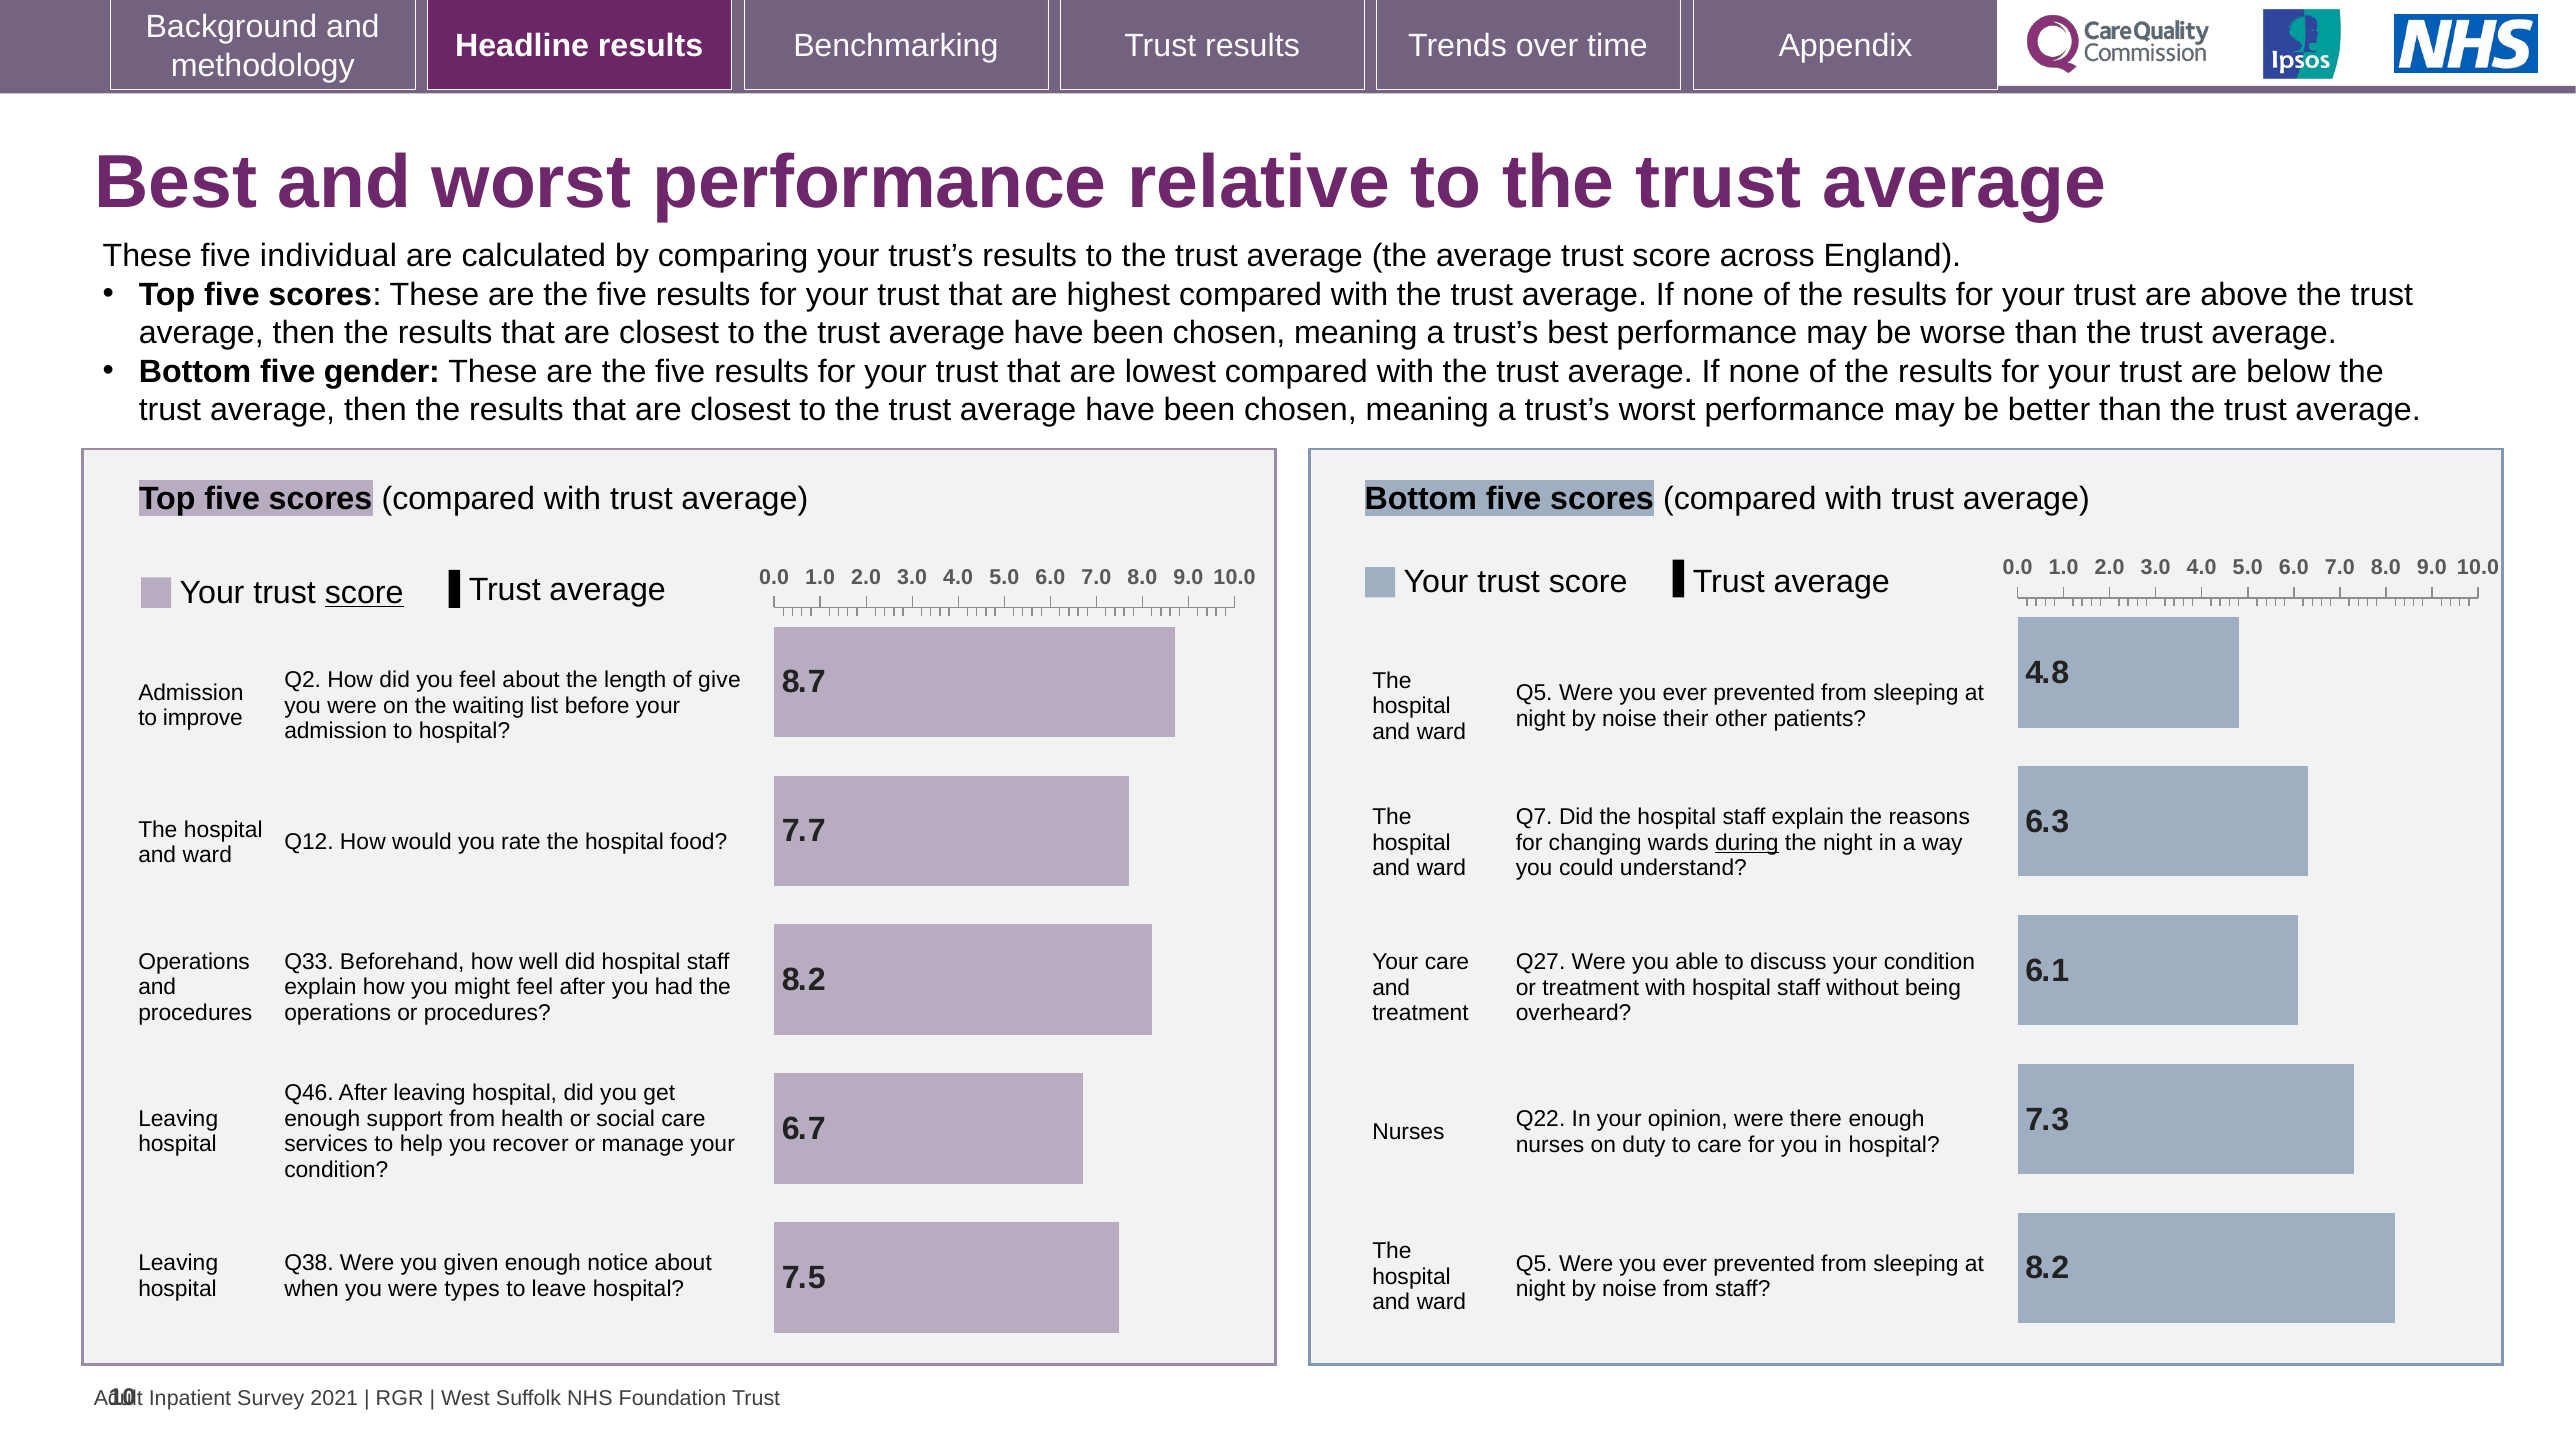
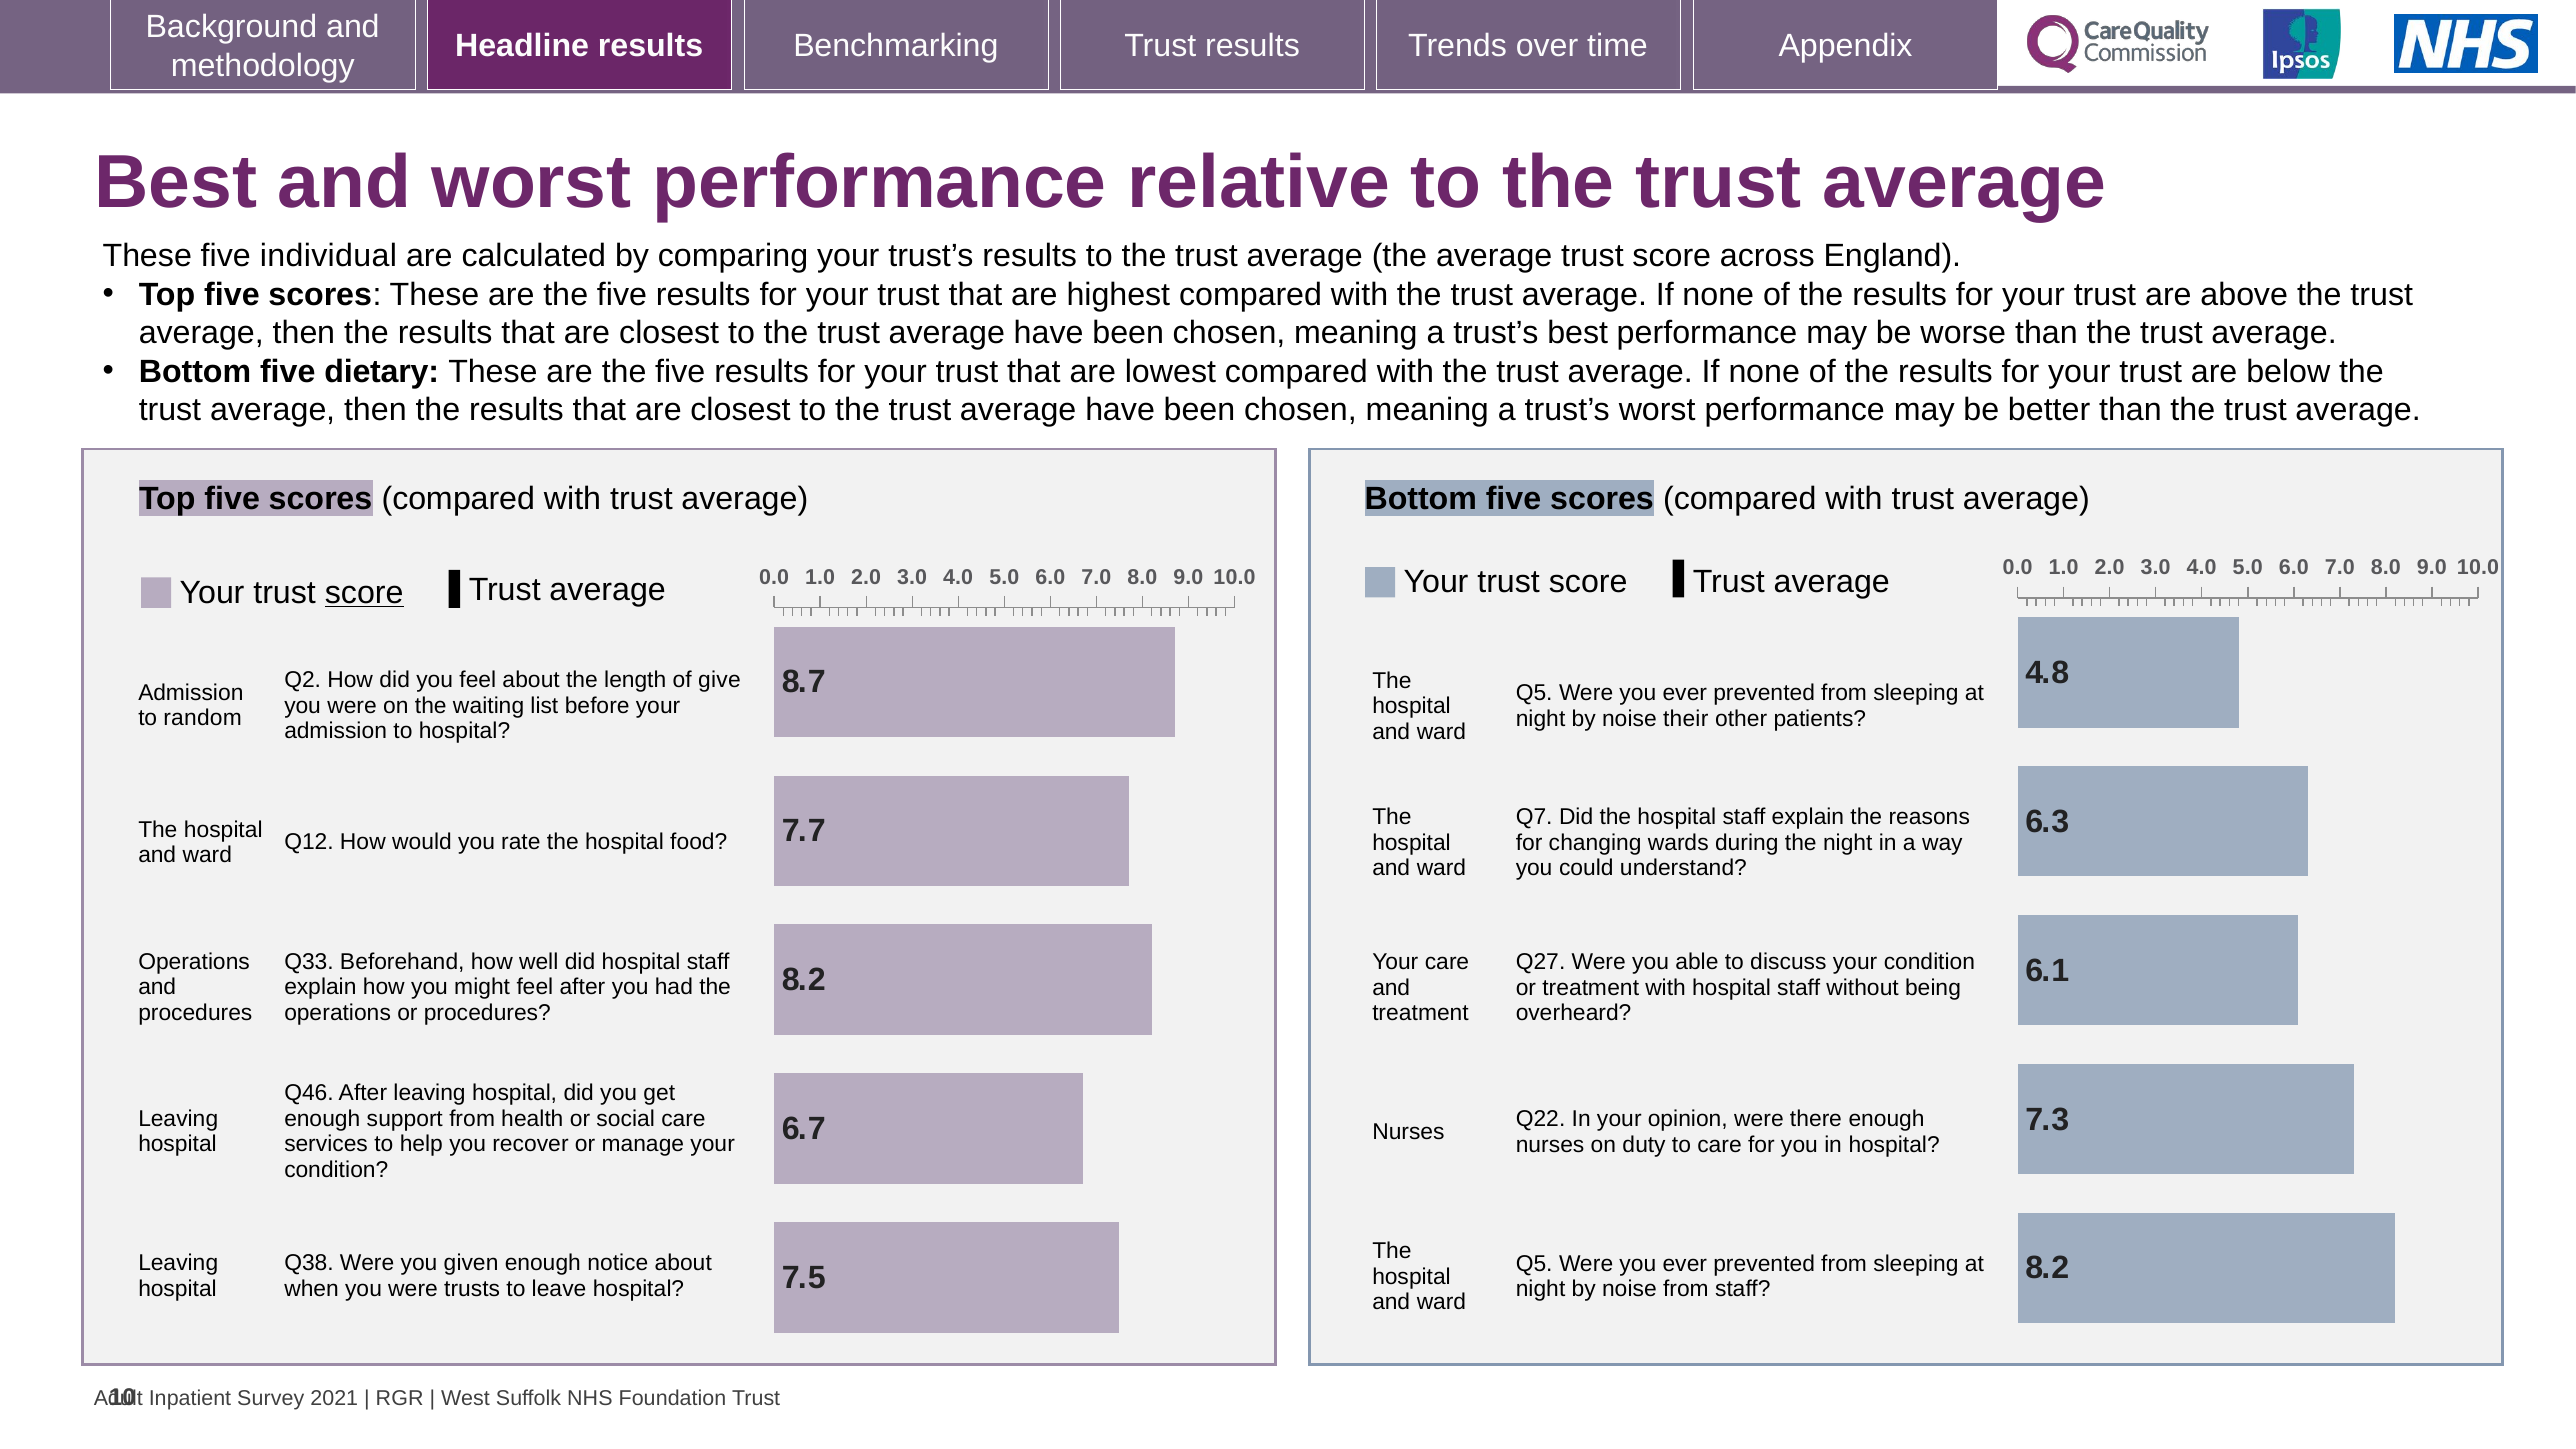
gender: gender -> dietary
improve: improve -> random
during underline: present -> none
types: types -> trusts
